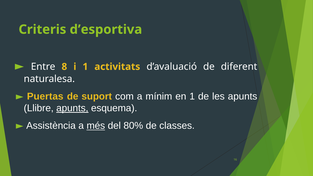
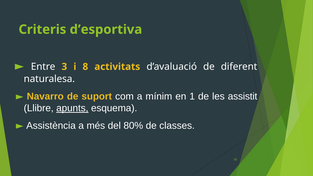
8: 8 -> 3
i 1: 1 -> 8
Puertas: Puertas -> Navarro
les apunts: apunts -> assistit
més underline: present -> none
